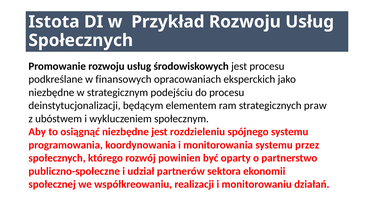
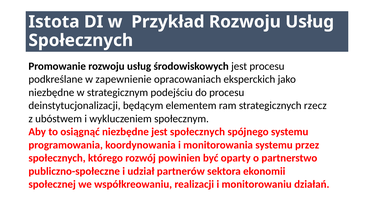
finansowych: finansowych -> zapewnienie
praw: praw -> rzecz
jest rozdzieleniu: rozdzieleniu -> społecznych
